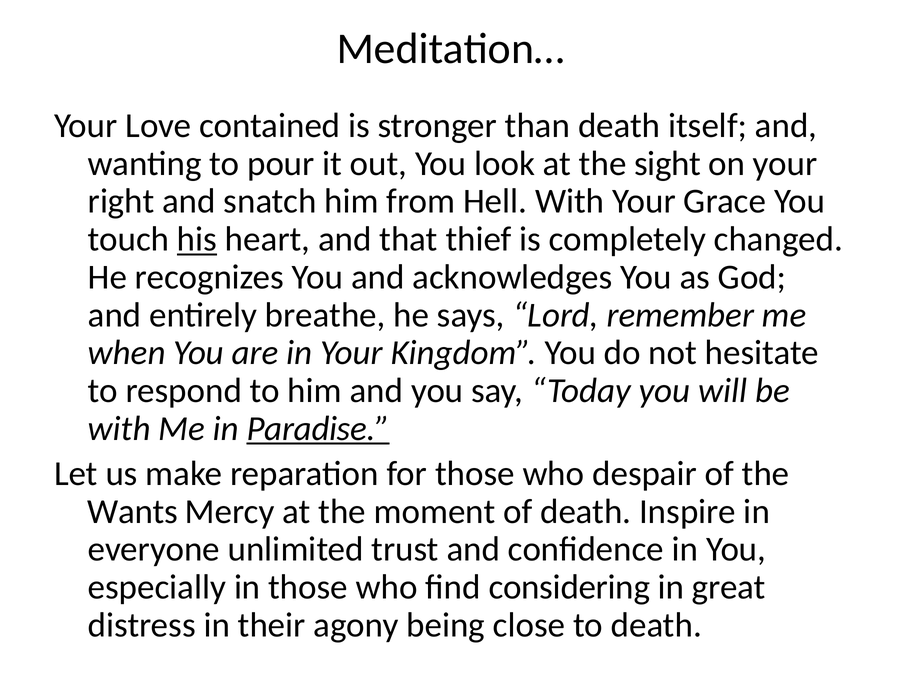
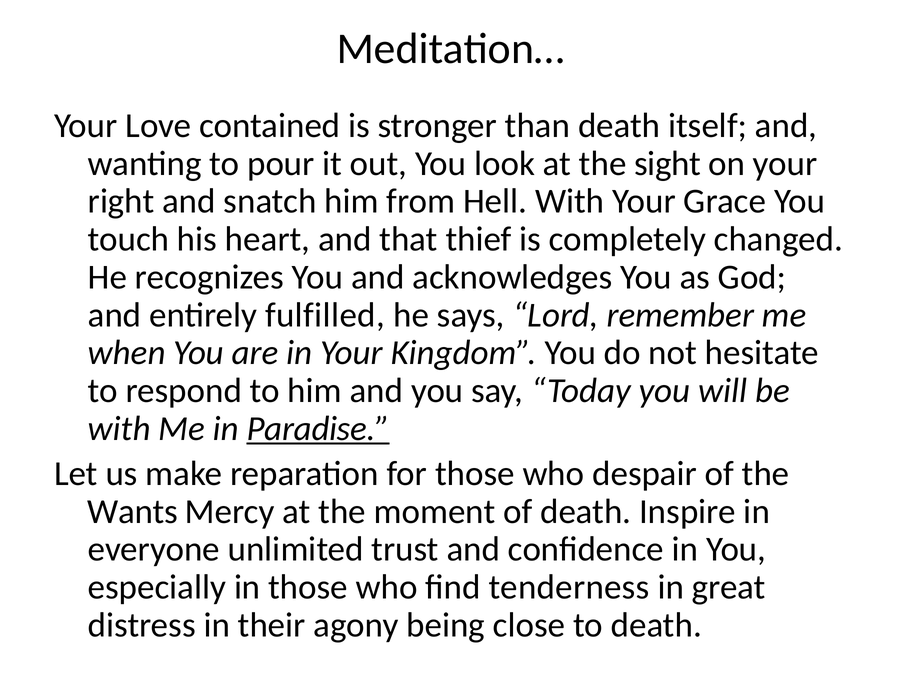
his underline: present -> none
breathe: breathe -> fulfilled
considering: considering -> tenderness
